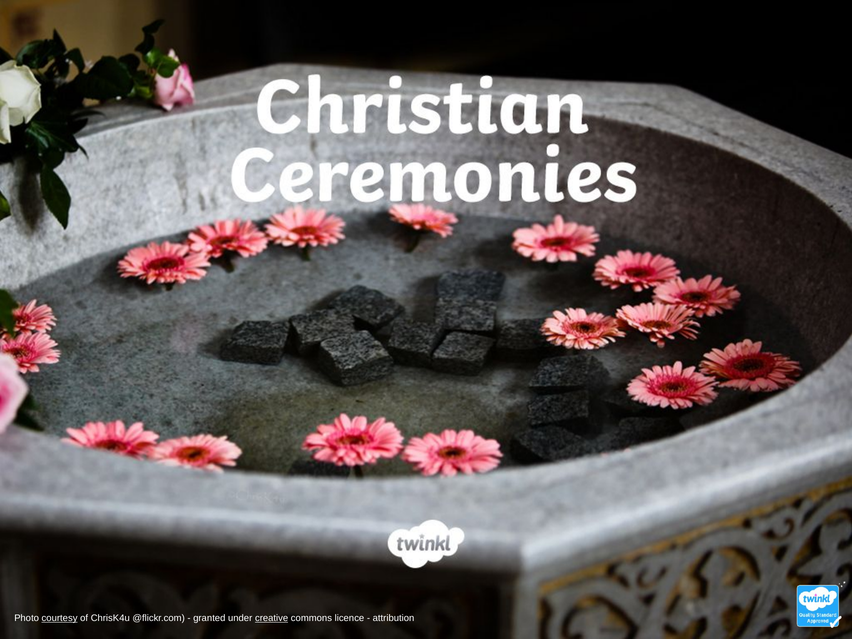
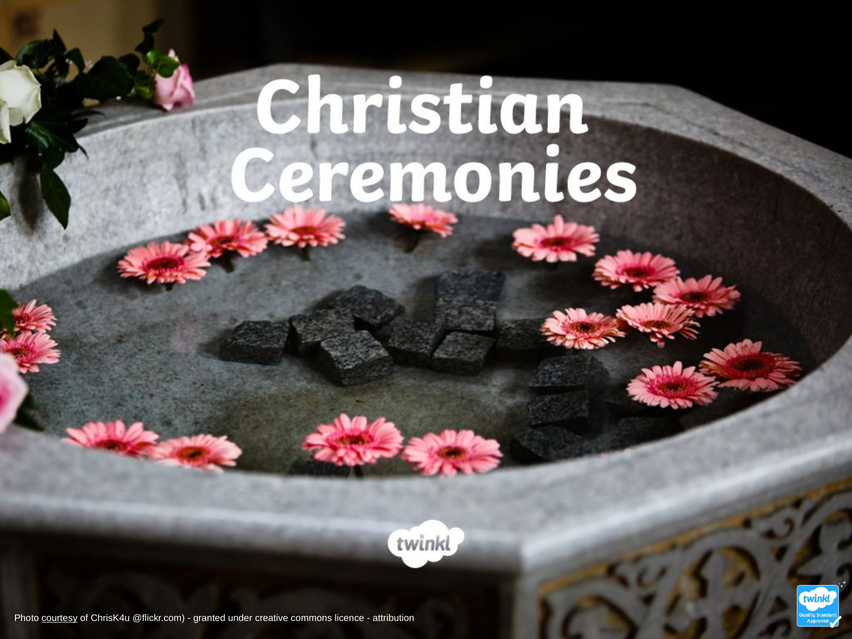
creative underline: present -> none
